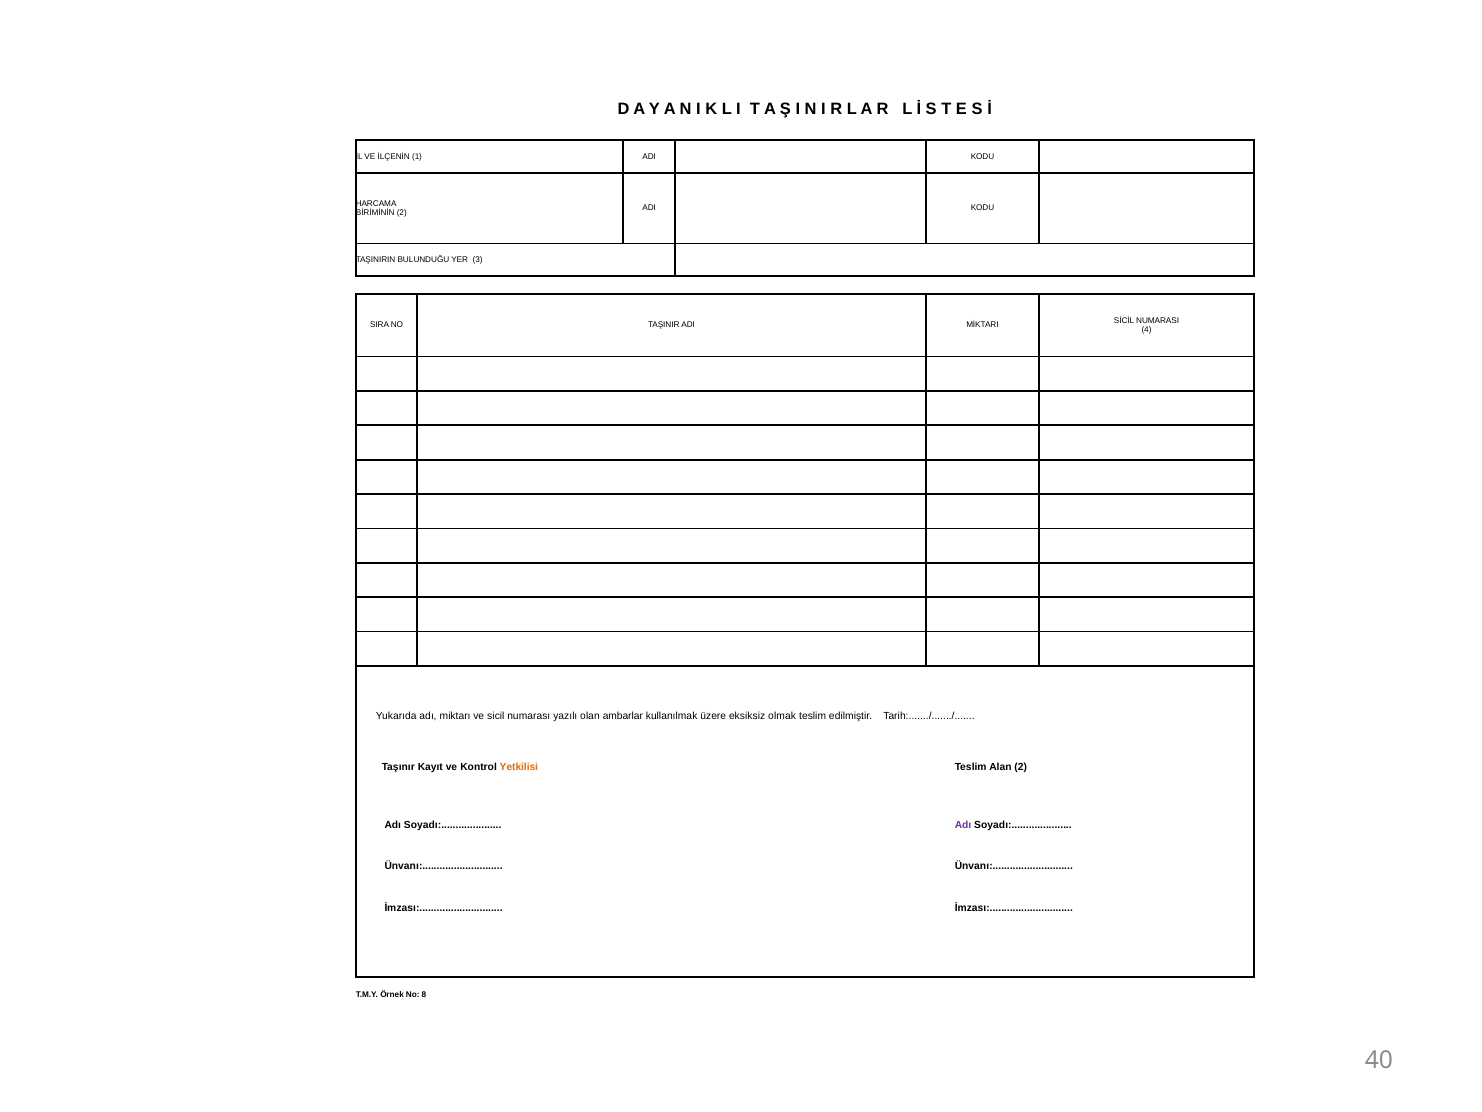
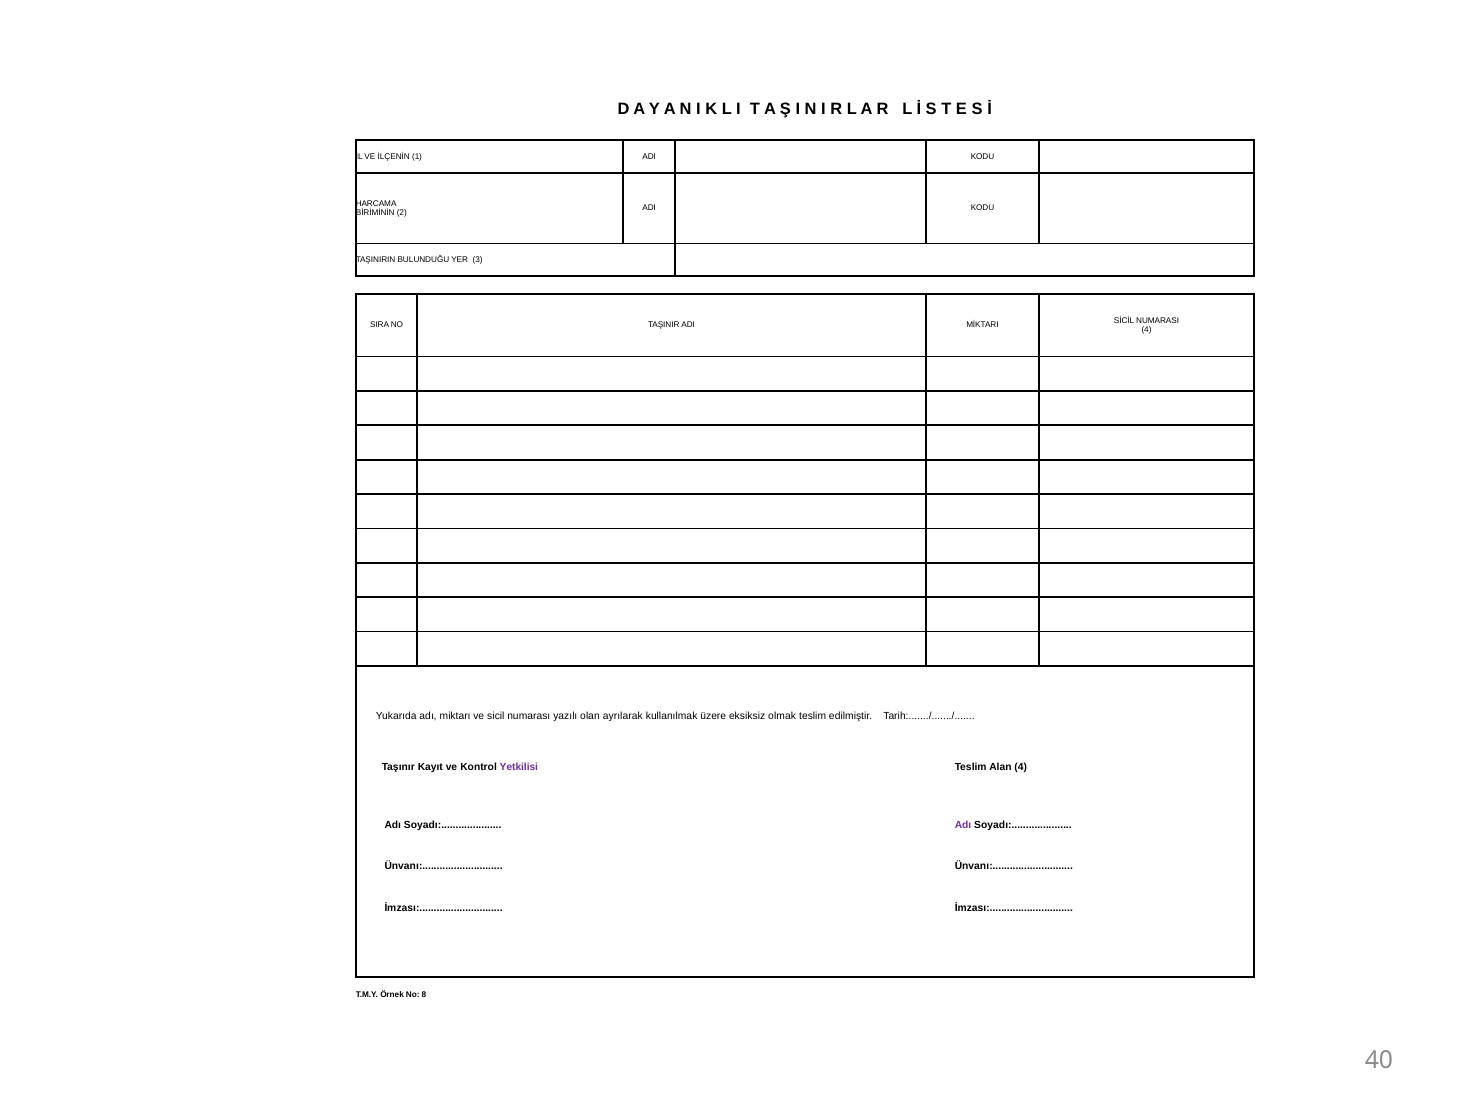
ambarlar: ambarlar -> ayrılarak
Yetkilisi colour: orange -> purple
Alan 2: 2 -> 4
